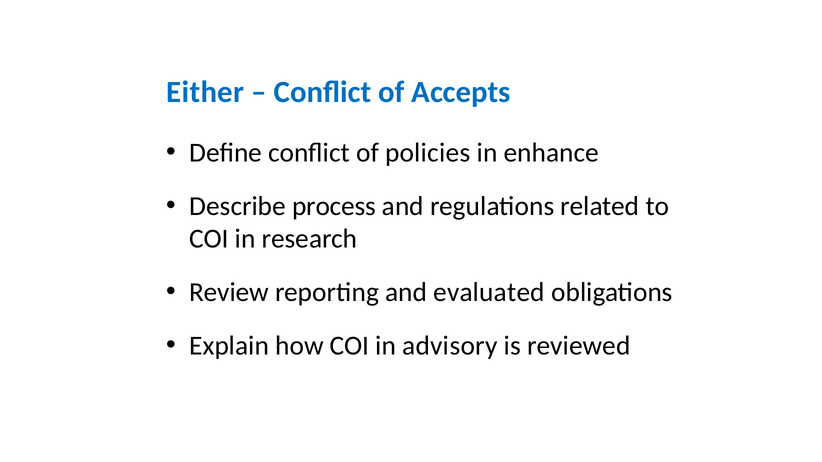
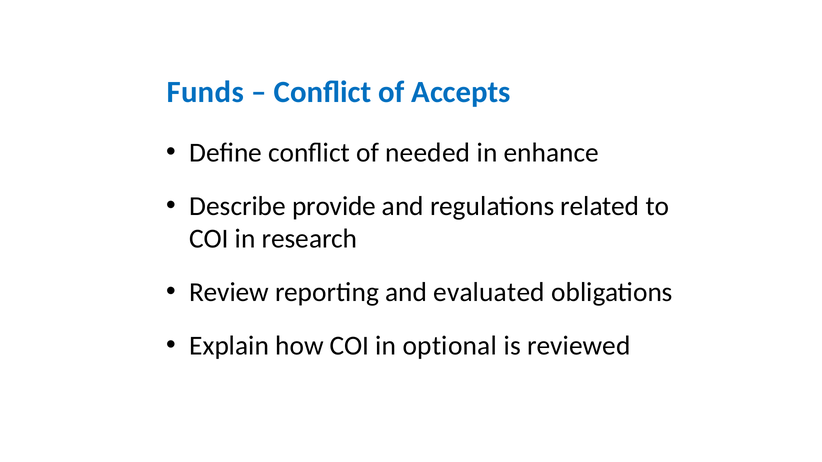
Either: Either -> Funds
policies: policies -> needed
process: process -> provide
advisory: advisory -> optional
